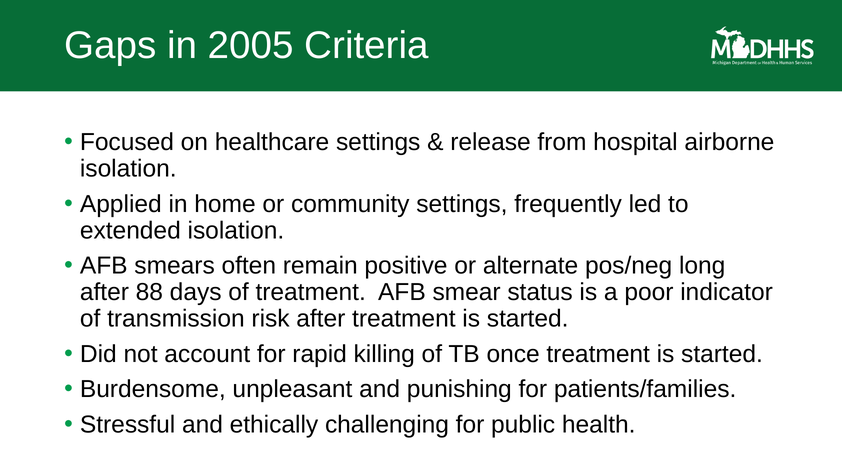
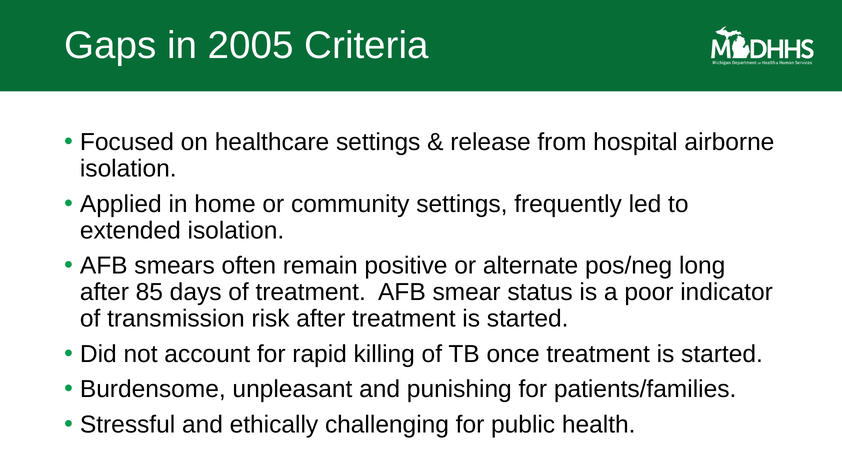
88: 88 -> 85
